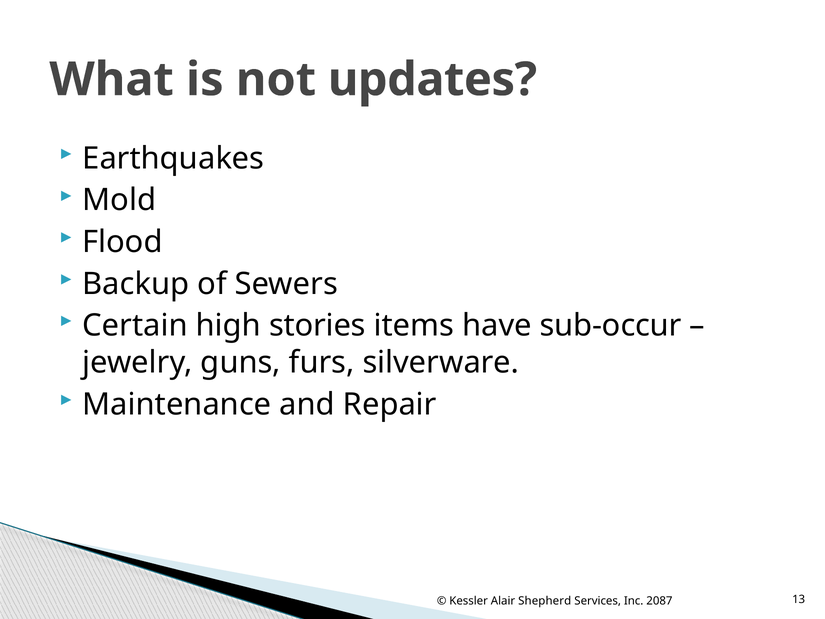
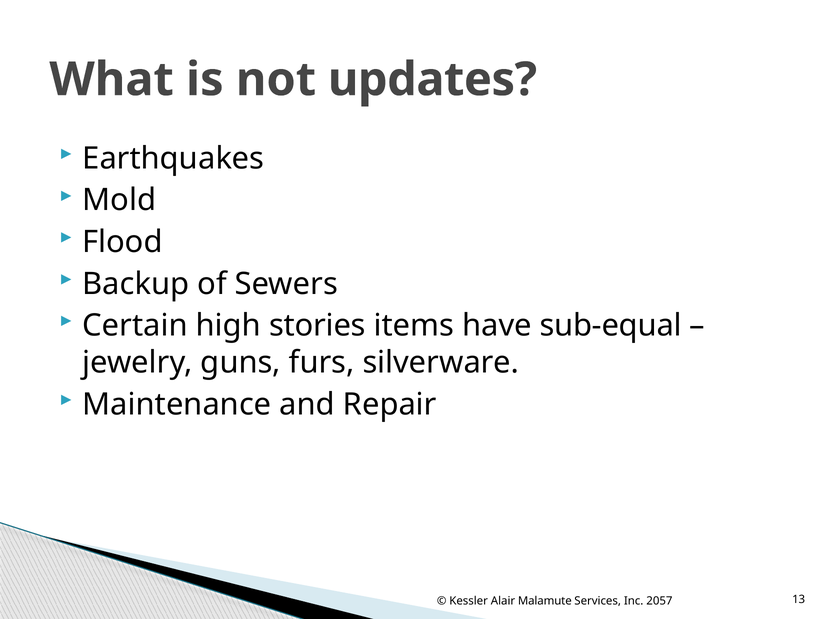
sub-occur: sub-occur -> sub-equal
Shepherd: Shepherd -> Malamute
2087: 2087 -> 2057
